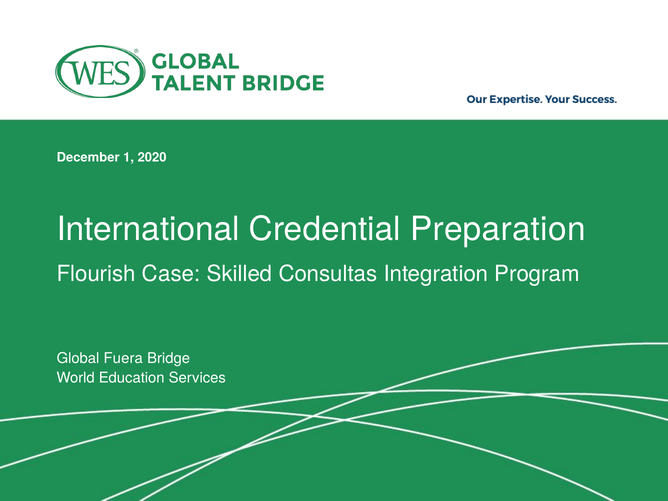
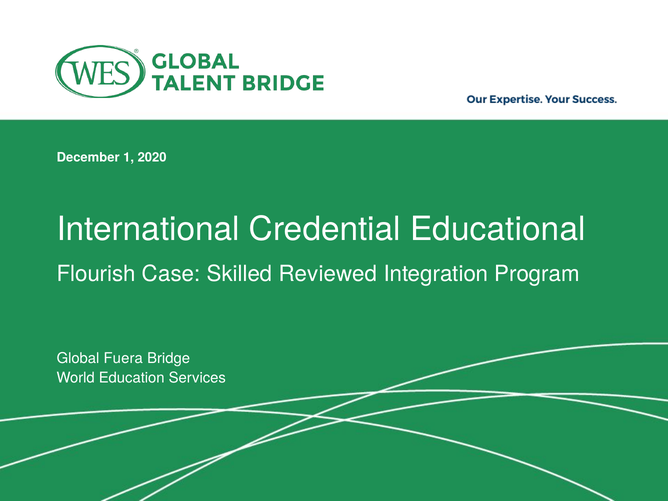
Preparation: Preparation -> Educational
Consultas: Consultas -> Reviewed
